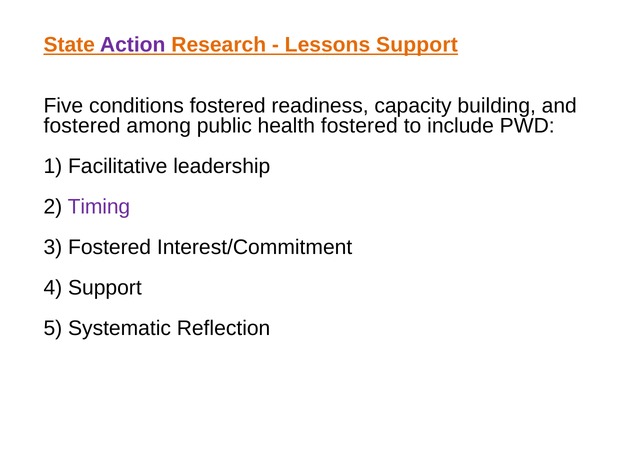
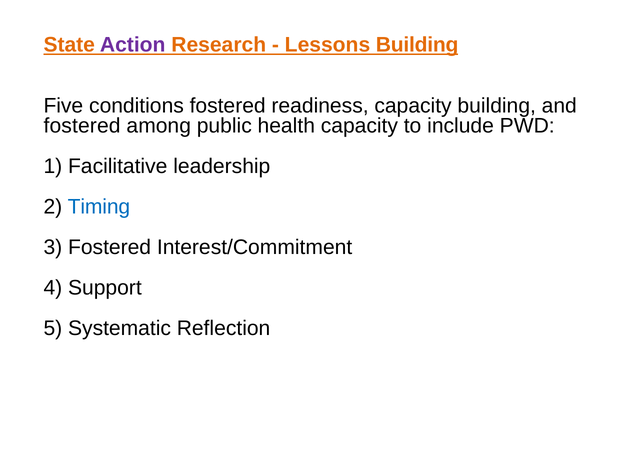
Lessons Support: Support -> Building
health fostered: fostered -> capacity
Timing colour: purple -> blue
